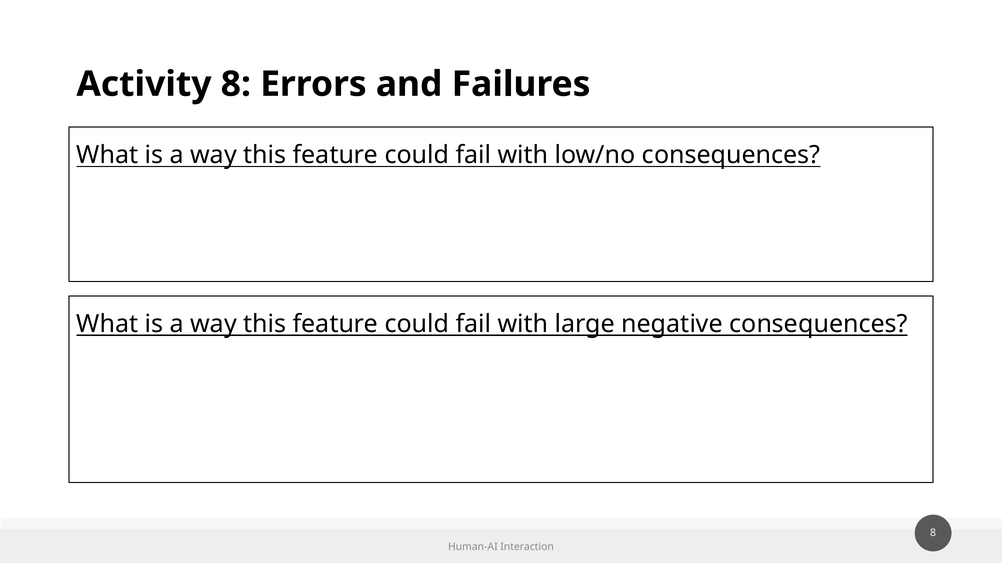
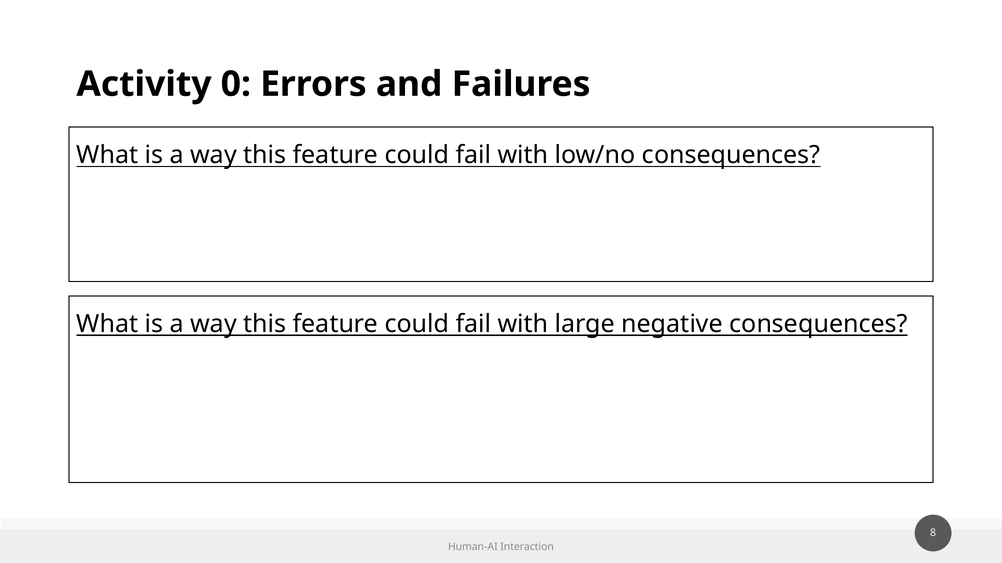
Activity 8: 8 -> 0
